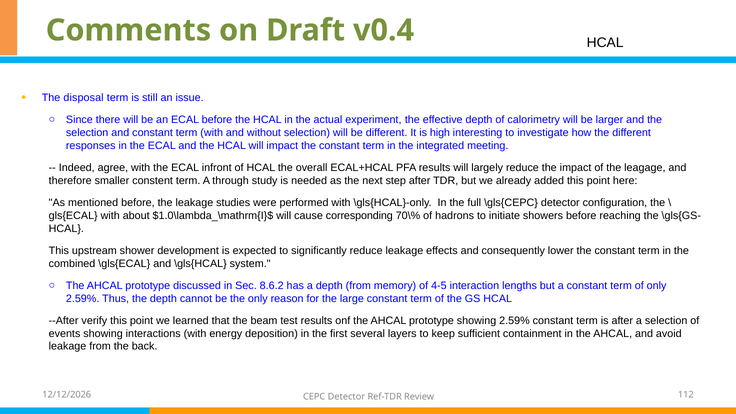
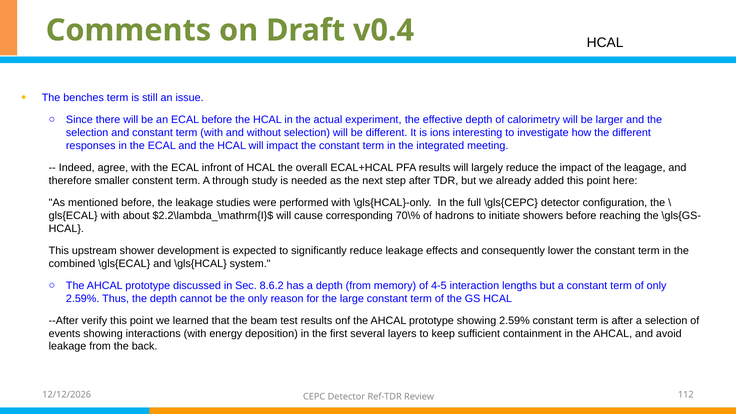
disposal: disposal -> benches
high: high -> ions
$1.0\lambda_\mathrm{I}$: $1.0\lambda_\mathrm{I}$ -> $2.2\lambda_\mathrm{I}$
